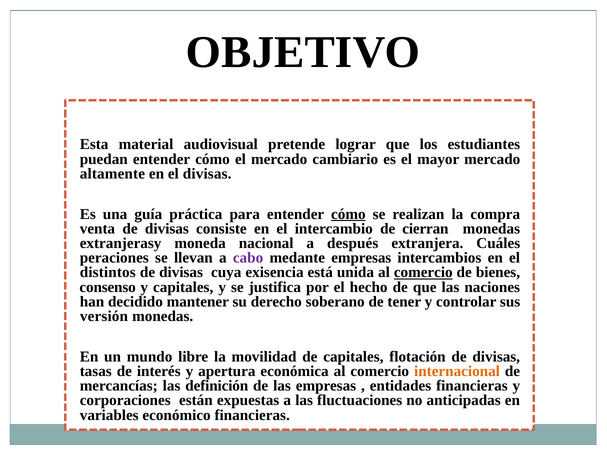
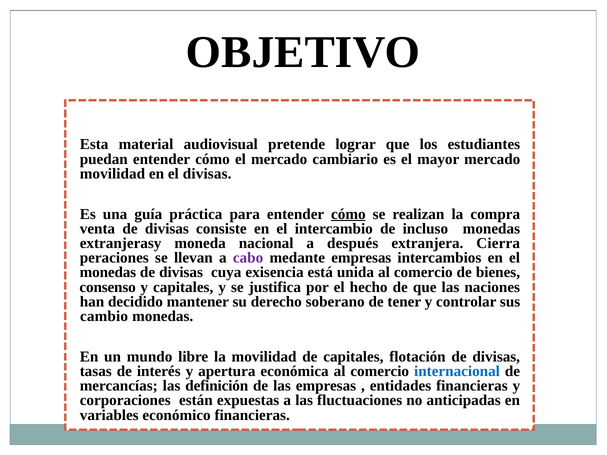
altamente at (112, 174): altamente -> movilidad
cierran: cierran -> incluso
Cuáles: Cuáles -> Cierra
distintos at (108, 273): distintos -> monedas
comercio at (423, 273) underline: present -> none
versión: versión -> cambio
internacional colour: orange -> blue
